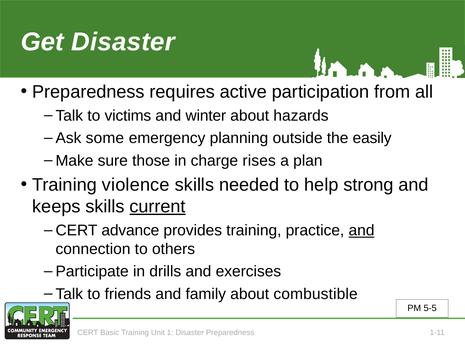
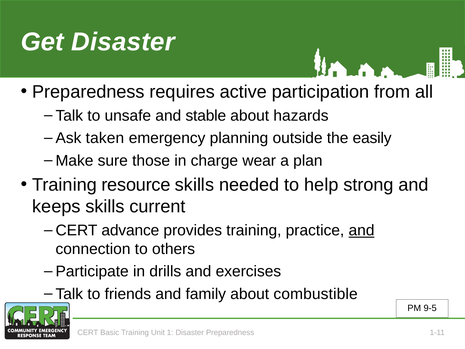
victims: victims -> unsafe
winter: winter -> stable
some: some -> taken
rises: rises -> wear
violence: violence -> resource
current underline: present -> none
5-5: 5-5 -> 9-5
